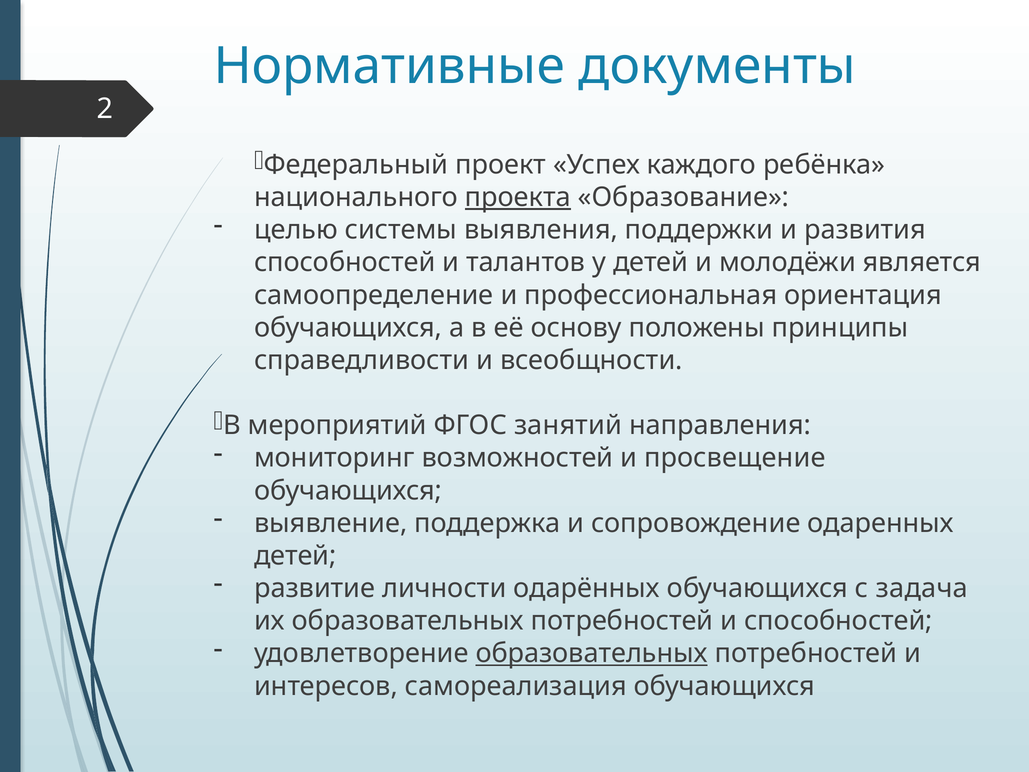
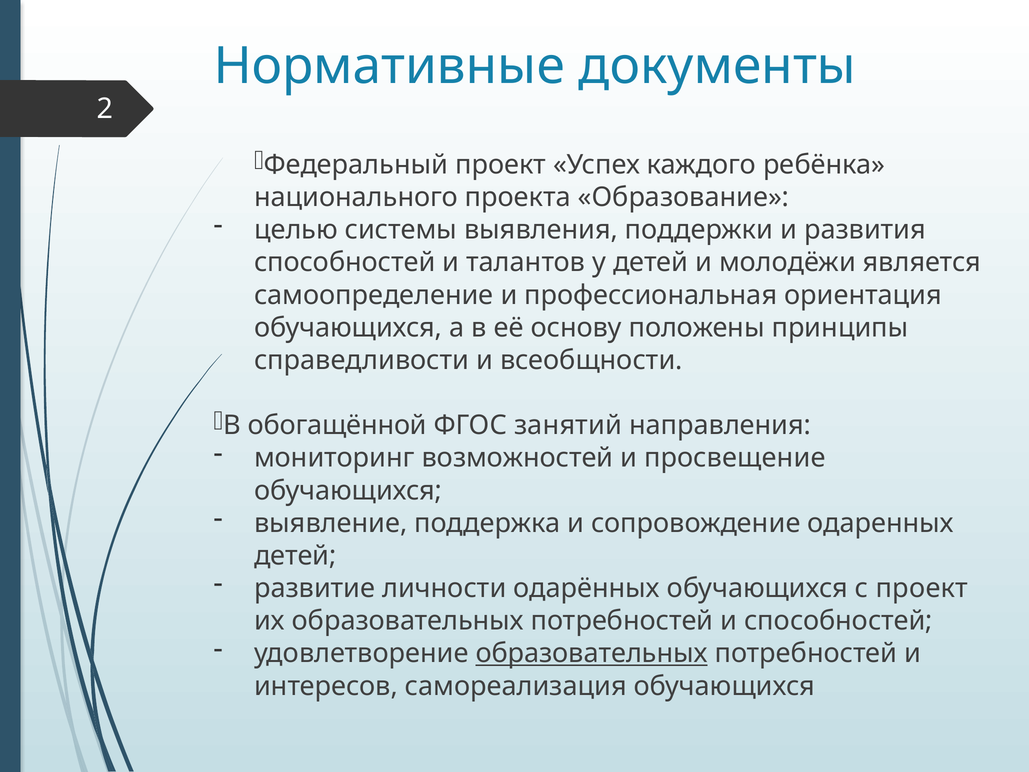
проекта underline: present -> none
мероприятий: мероприятий -> обогащённой
с задача: задача -> проект
